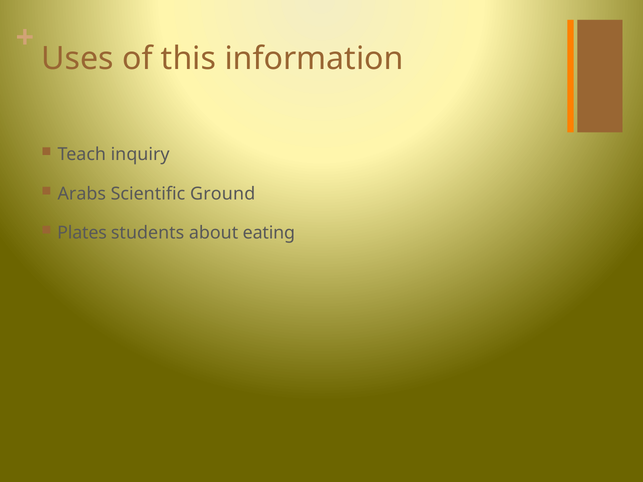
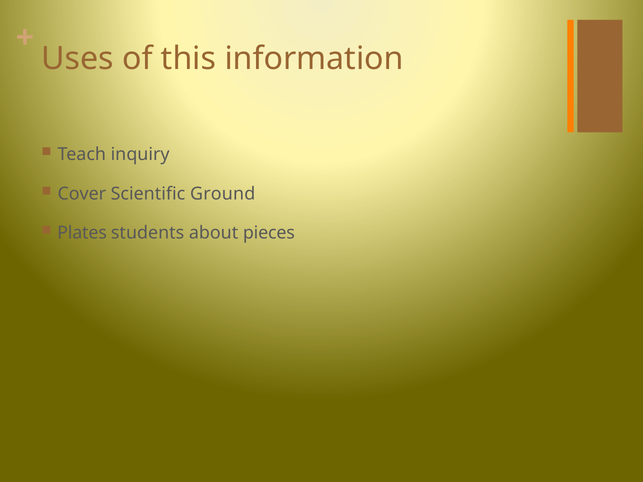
Arabs: Arabs -> Cover
eating: eating -> pieces
